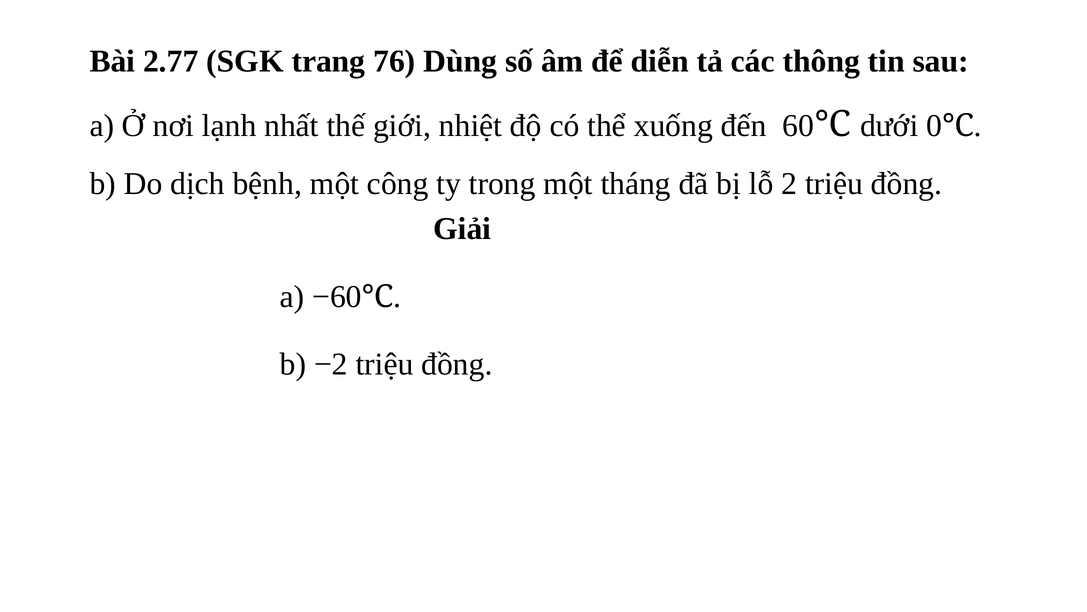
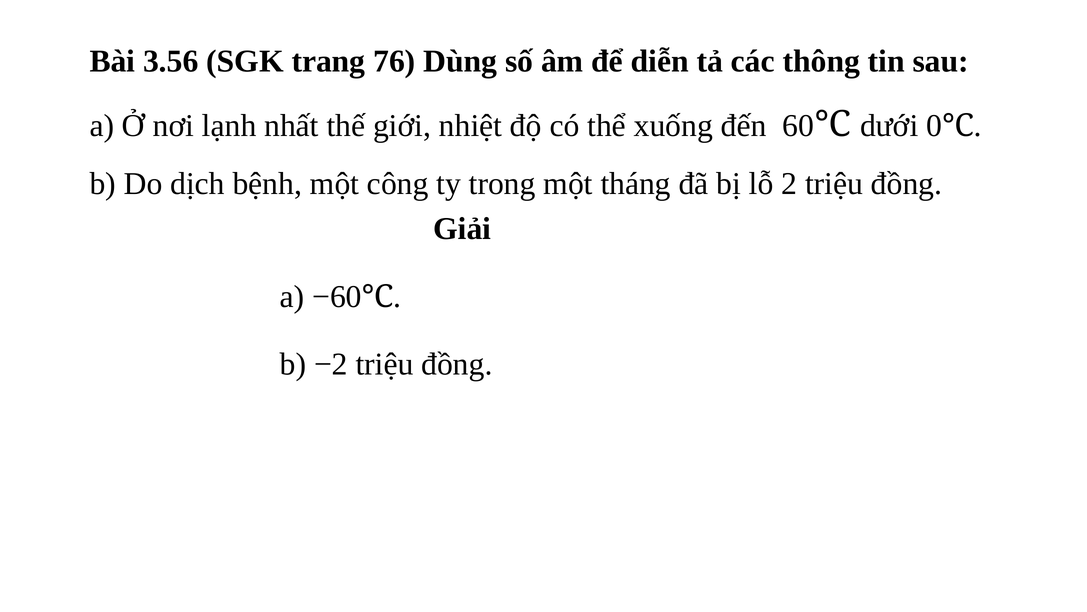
2.77: 2.77 -> 3.56
